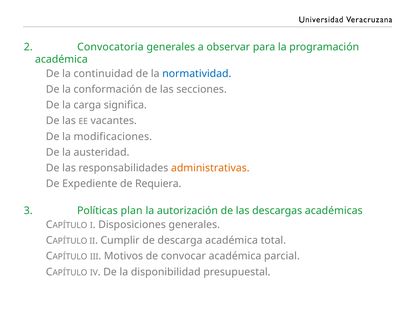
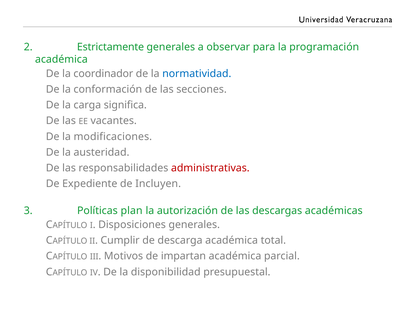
Convocatoria: Convocatoria -> Estrictamente
continuidad: continuidad -> coordinador
administrativas colour: orange -> red
Requiera: Requiera -> Incluyen
convocar: convocar -> impartan
